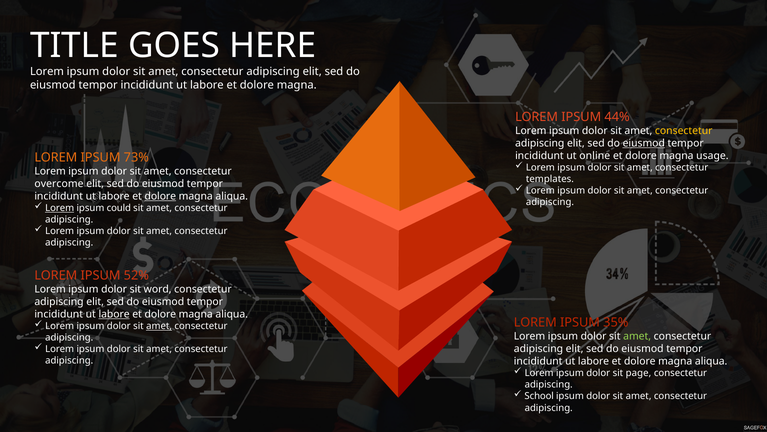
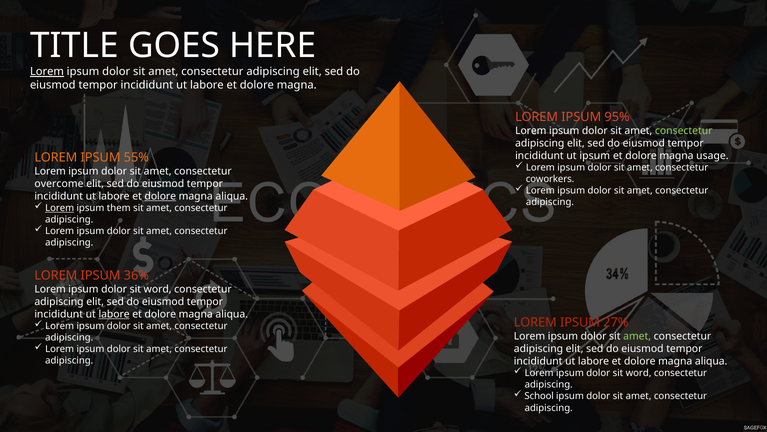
Lorem at (47, 72) underline: none -> present
44%: 44% -> 95%
consectetur at (684, 131) colour: yellow -> light green
eiusmod at (644, 143) underline: present -> none
ut online: online -> ipsum
73%: 73% -> 55%
templates: templates -> coworkers
could: could -> them
52%: 52% -> 36%
35%: 35% -> 27%
amet at (159, 326) underline: present -> none
page at (638, 373): page -> word
